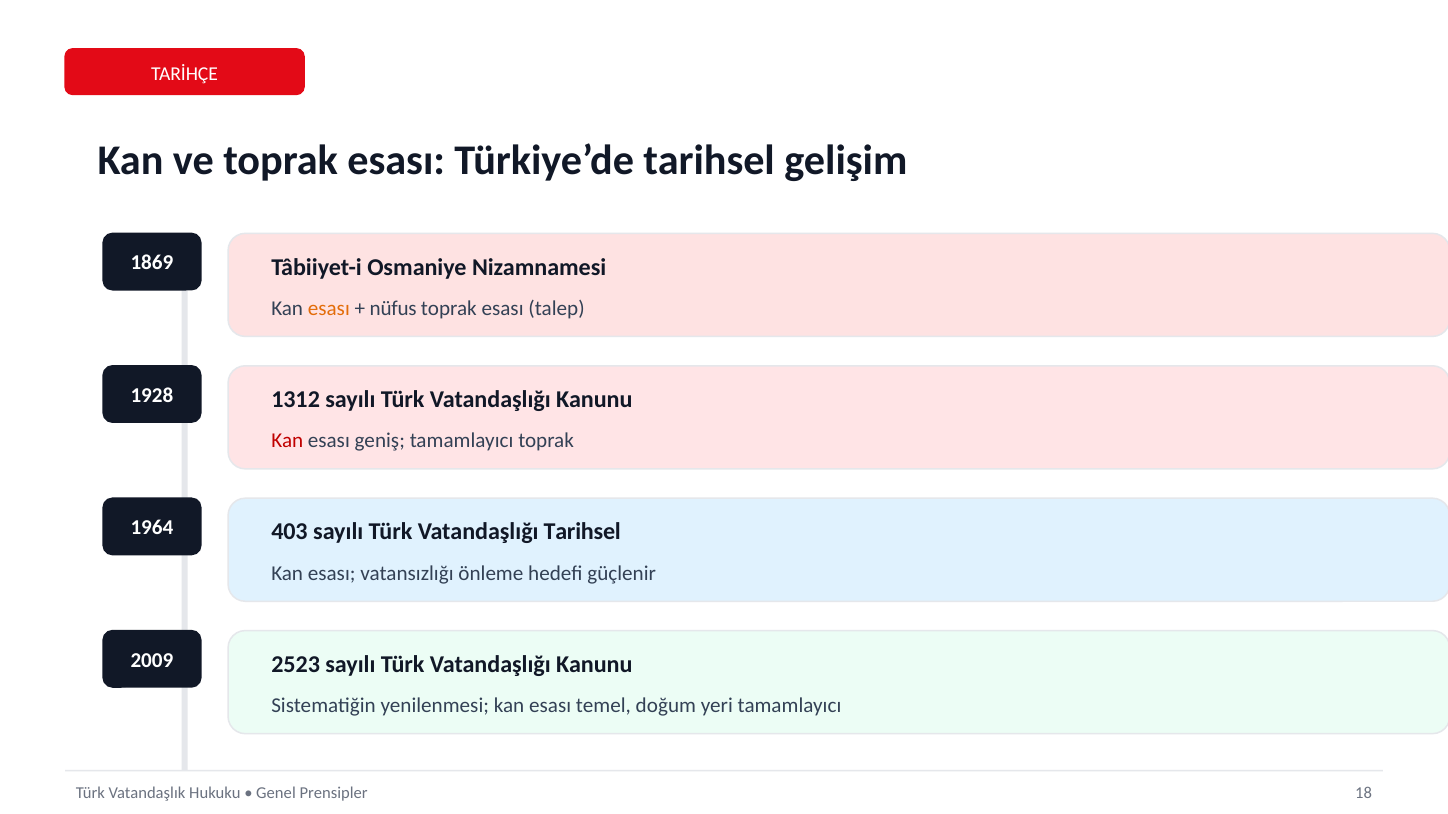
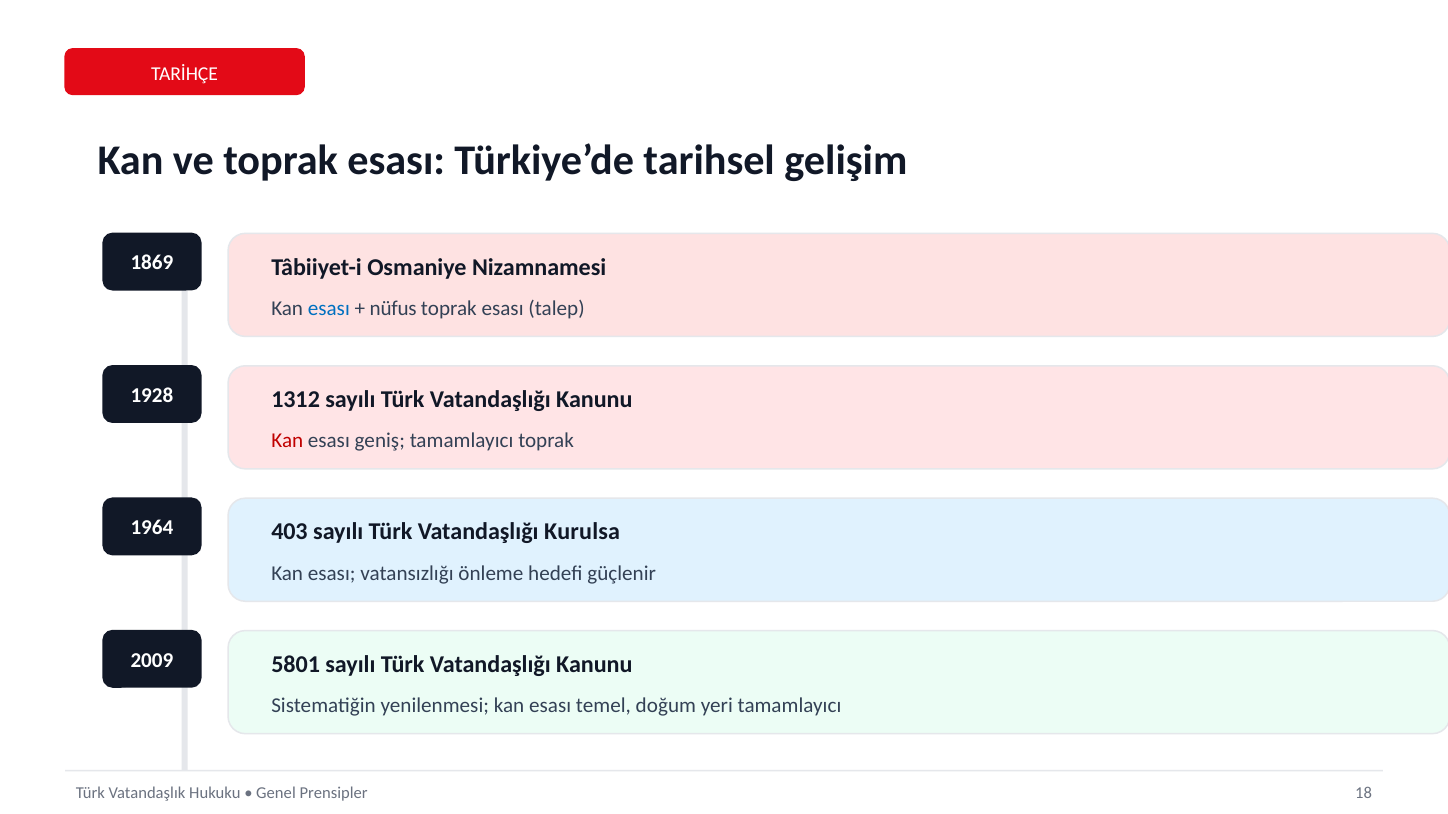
esası at (329, 309) colour: orange -> blue
Vatandaşlığı Tarihsel: Tarihsel -> Kurulsa
2523: 2523 -> 5801
